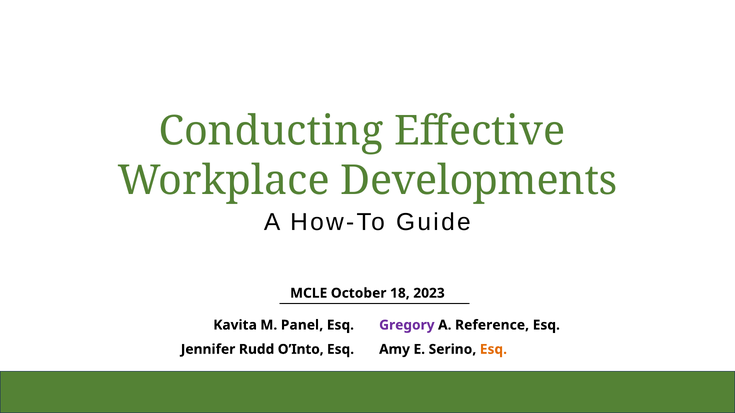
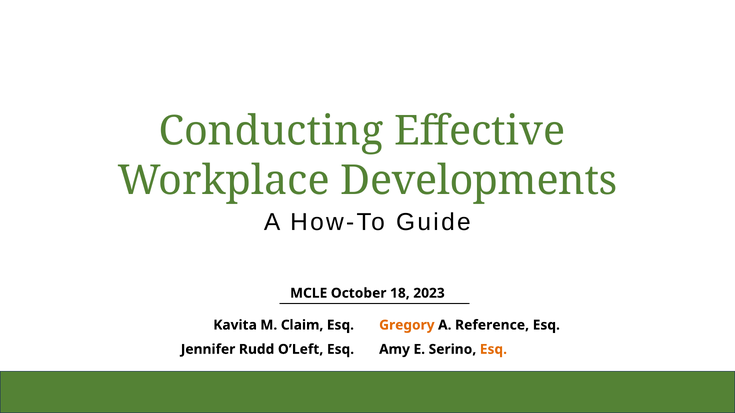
Panel: Panel -> Claim
Gregory colour: purple -> orange
O’Into: O’Into -> O’Left
